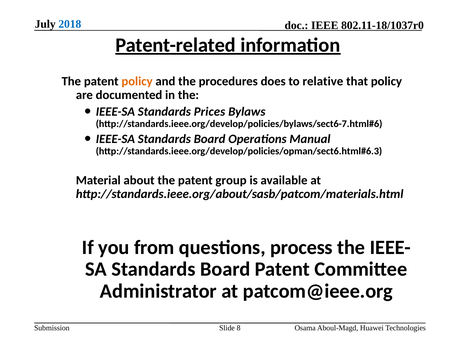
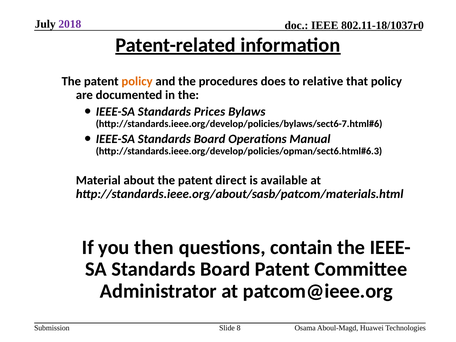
2018 colour: blue -> purple
group: group -> direct
from: from -> then
process: process -> contain
